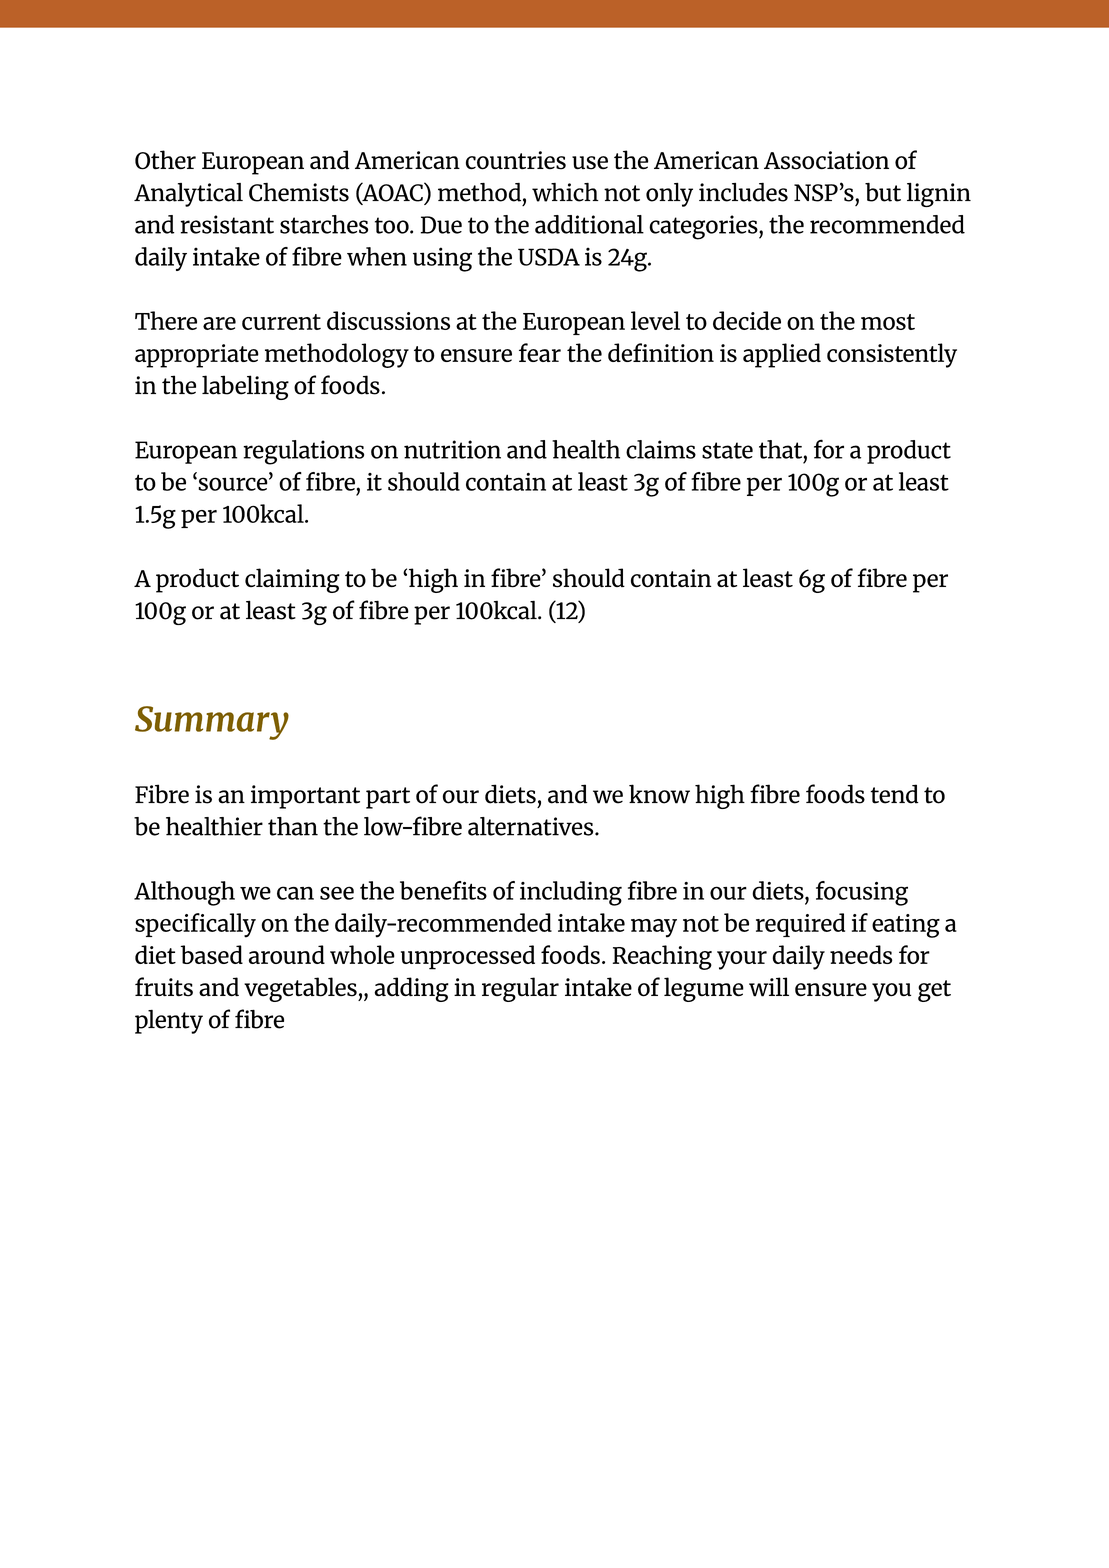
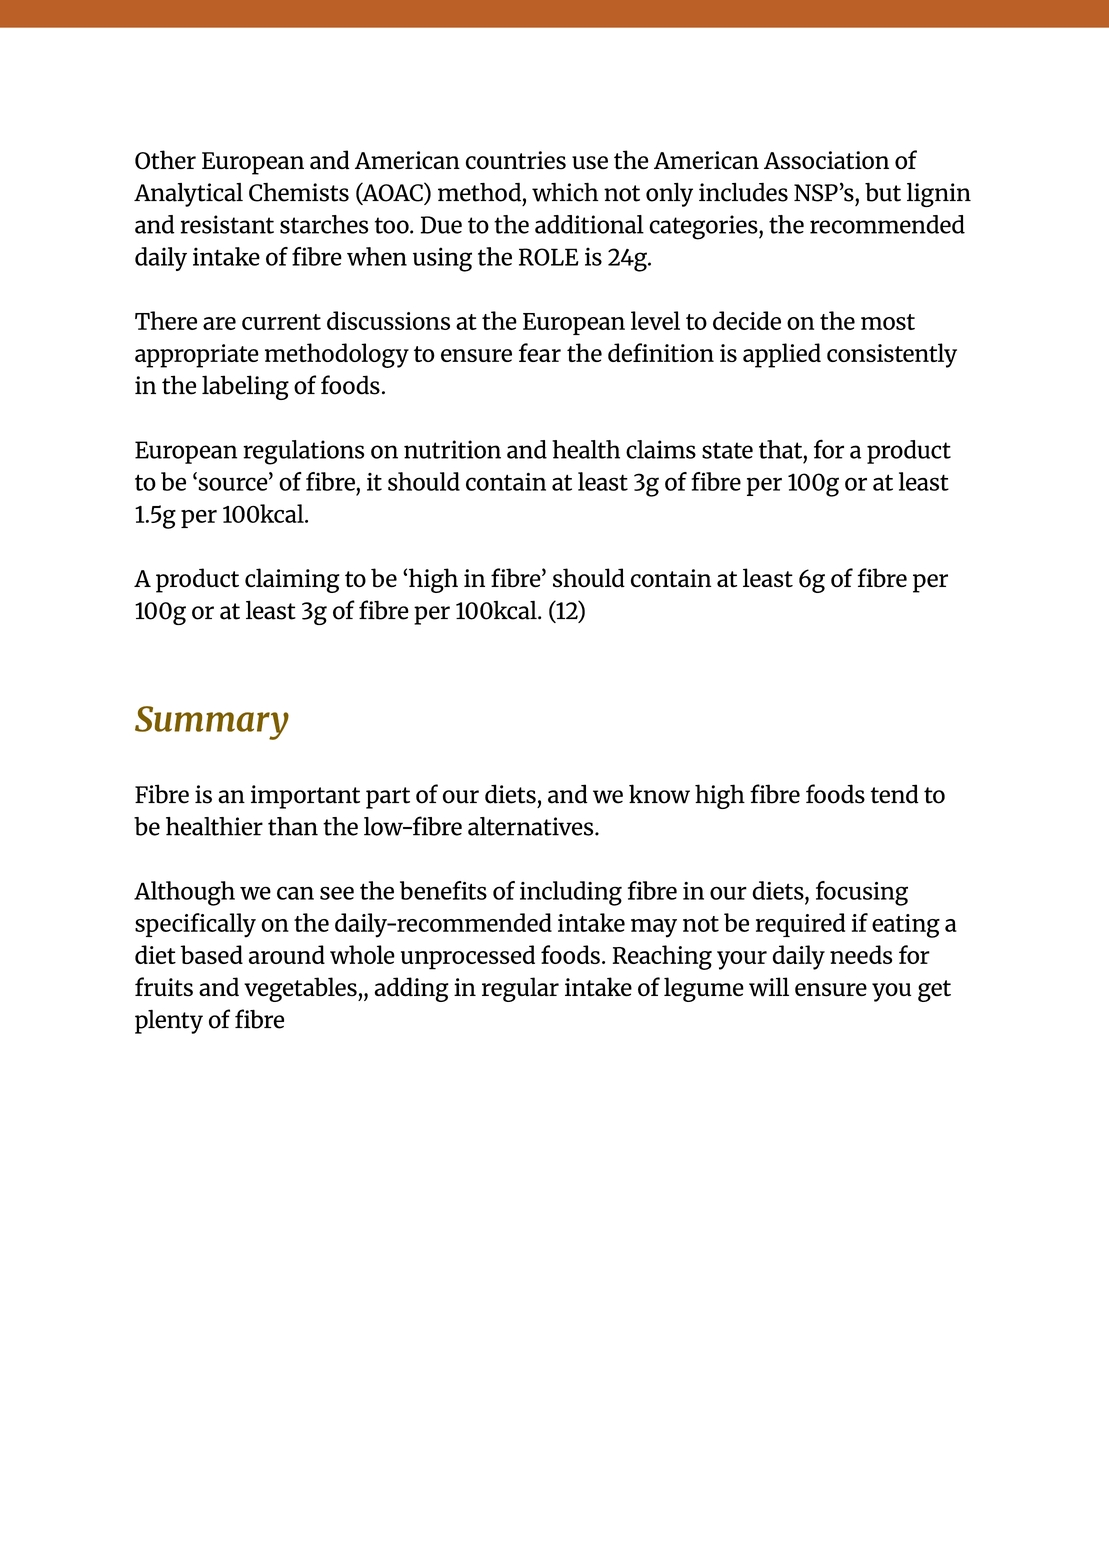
USDA: USDA -> ROLE
